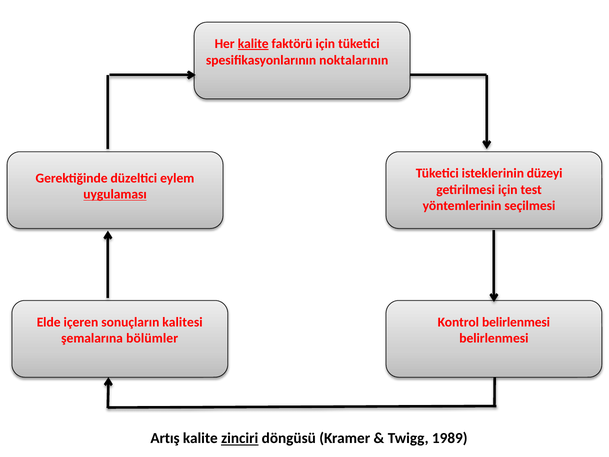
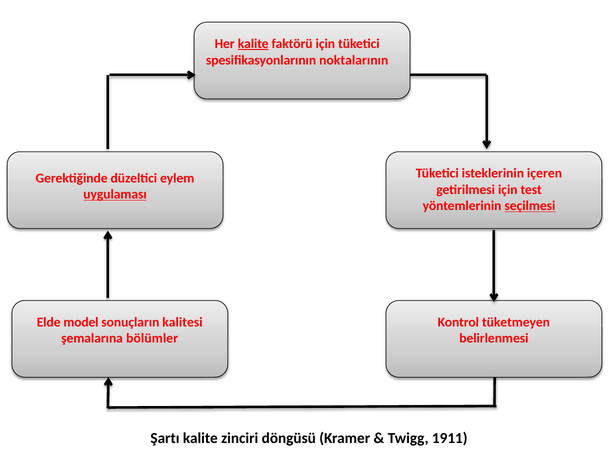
düzeyi: düzeyi -> içeren
seçilmesi underline: none -> present
içeren: içeren -> model
Kontrol belirlenmesi: belirlenmesi -> tüketmeyen
Artış: Artış -> Şartı
zinciri underline: present -> none
1989: 1989 -> 1911
